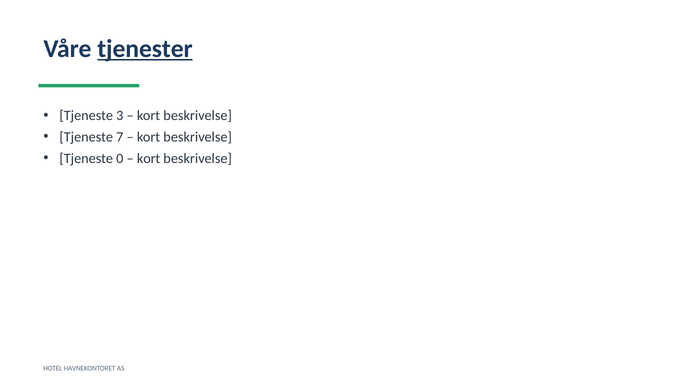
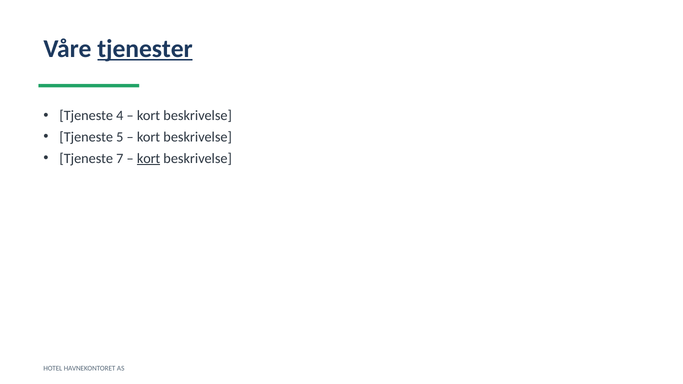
3: 3 -> 4
7: 7 -> 5
0: 0 -> 7
kort at (149, 158) underline: none -> present
